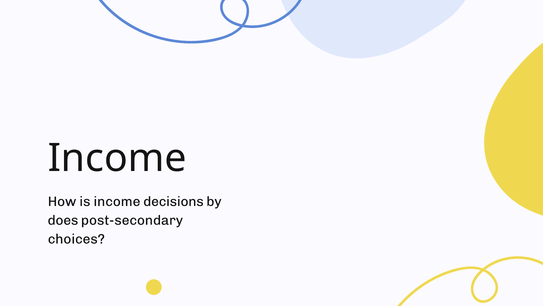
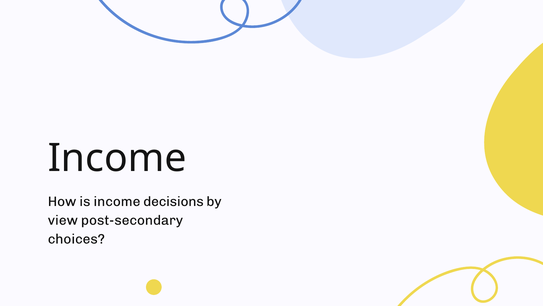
does: does -> view
